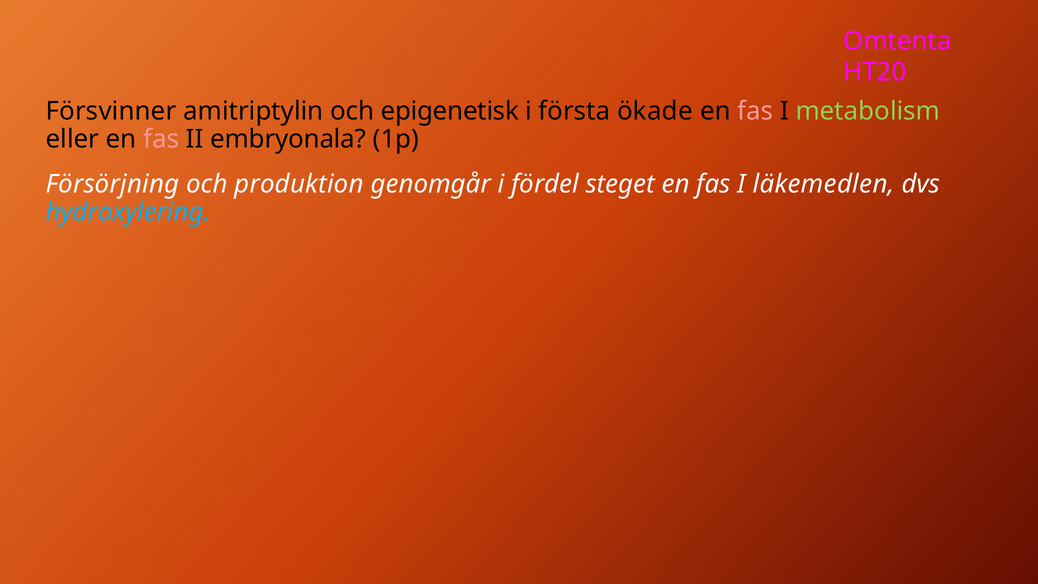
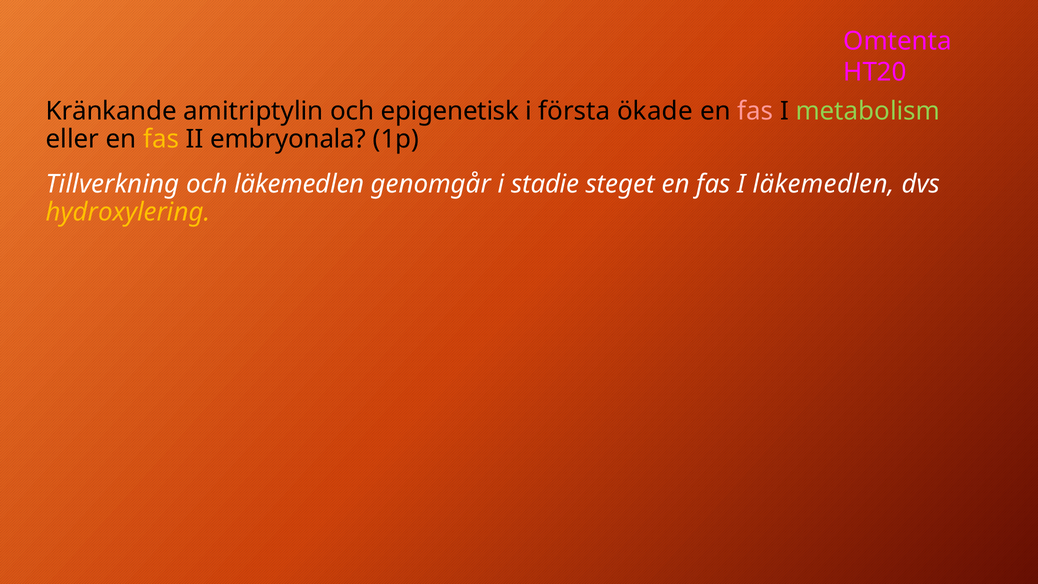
Försvinner: Försvinner -> Kränkande
fas at (161, 139) colour: pink -> yellow
Försörjning: Försörjning -> Tillverkning
och produktion: produktion -> läkemedlen
fördel: fördel -> stadie
hydroxylering colour: light blue -> yellow
